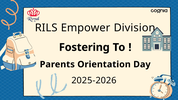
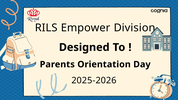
Fostering: Fostering -> Designed
